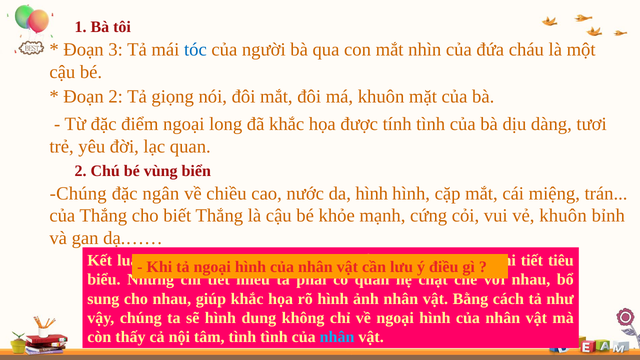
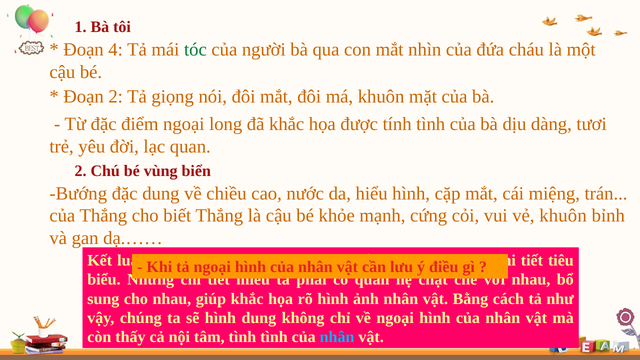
3: 3 -> 4
tóc colour: blue -> green
Chúng at (78, 193): Chúng -> Bướng
đặc ngân: ngân -> dung
da hình: hình -> hiểu
